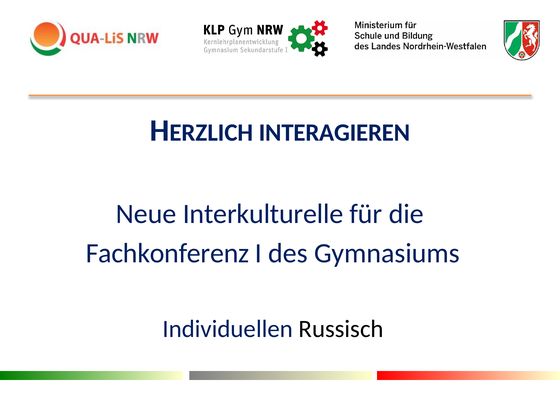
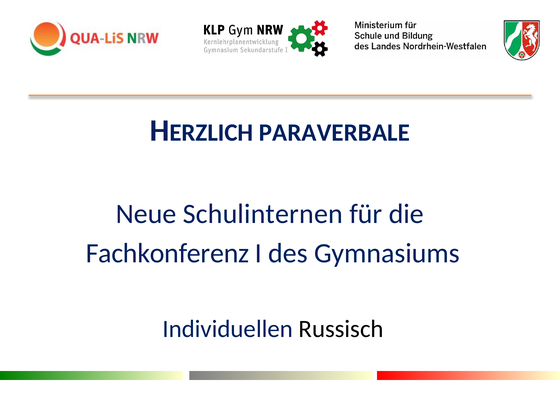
INTERAGIEREN: INTERAGIEREN -> PARAVERBALE
Interkulturelle: Interkulturelle -> Schulinternen
